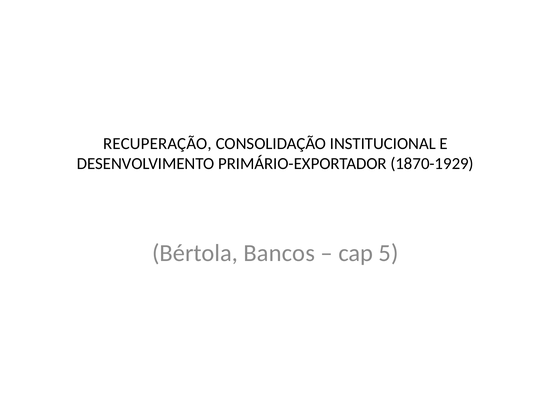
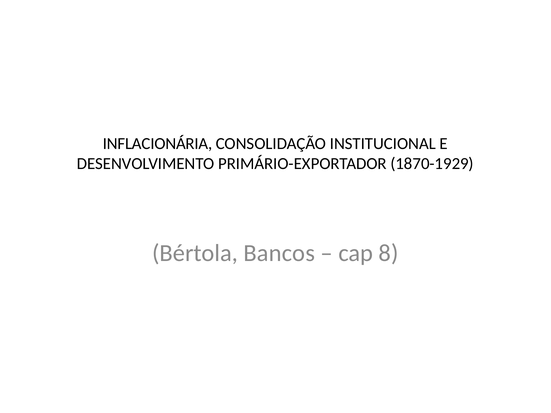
RECUPERAÇÃO: RECUPERAÇÃO -> INFLACIONÁRIA
5: 5 -> 8
